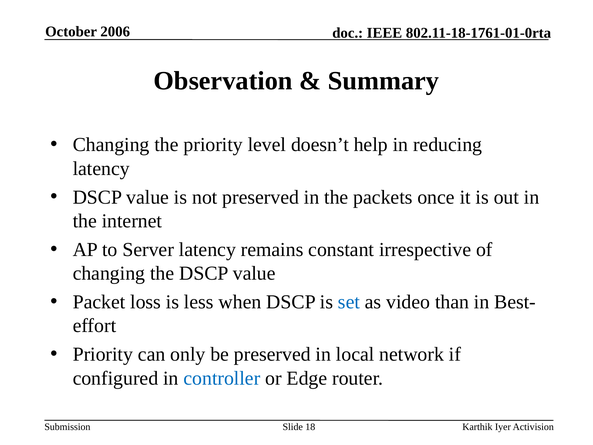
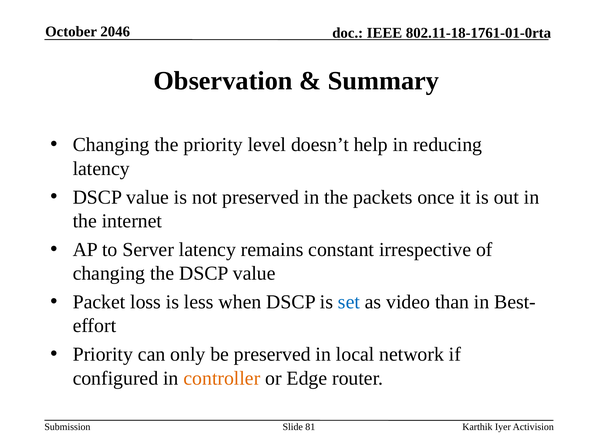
2006: 2006 -> 2046
controller colour: blue -> orange
18: 18 -> 81
